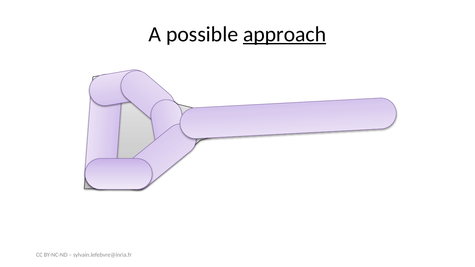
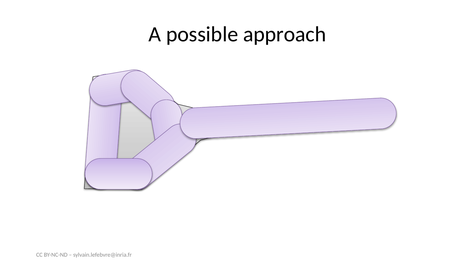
approach underline: present -> none
